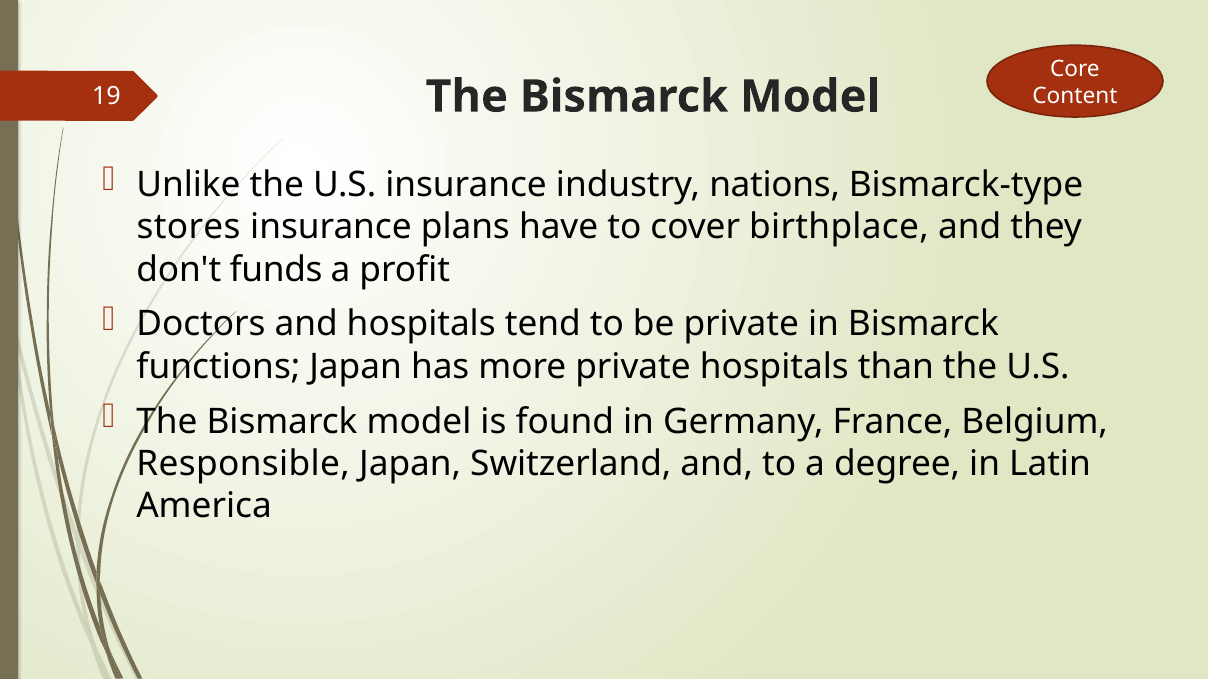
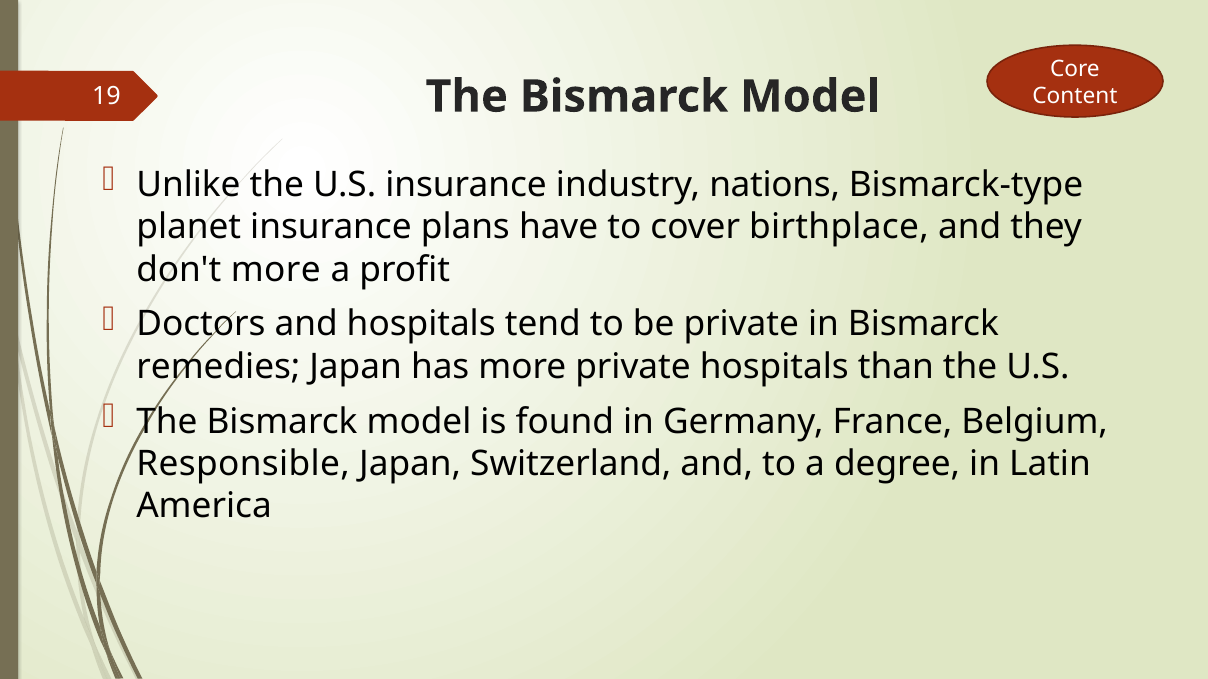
stores: stores -> planet
don't funds: funds -> more
functions: functions -> remedies
